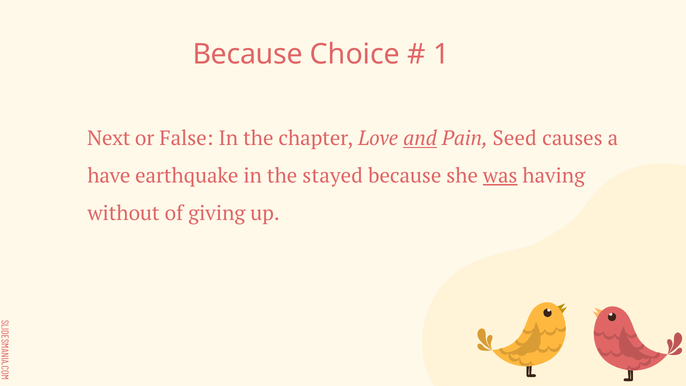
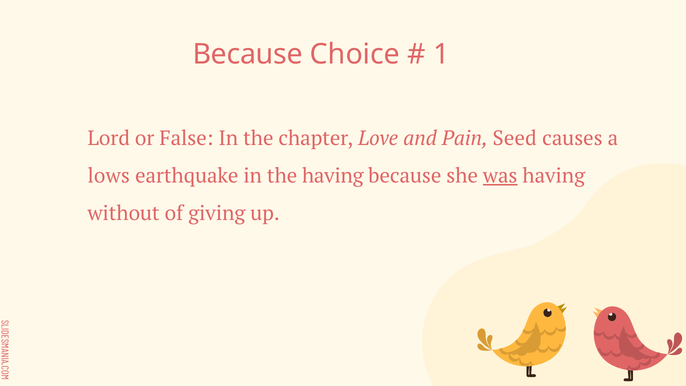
Next: Next -> Lord
and underline: present -> none
have: have -> lows
the stayed: stayed -> having
